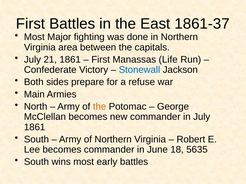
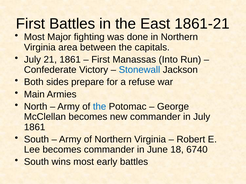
1861-37: 1861-37 -> 1861-21
Life: Life -> Into
the at (100, 107) colour: orange -> blue
5635: 5635 -> 6740
